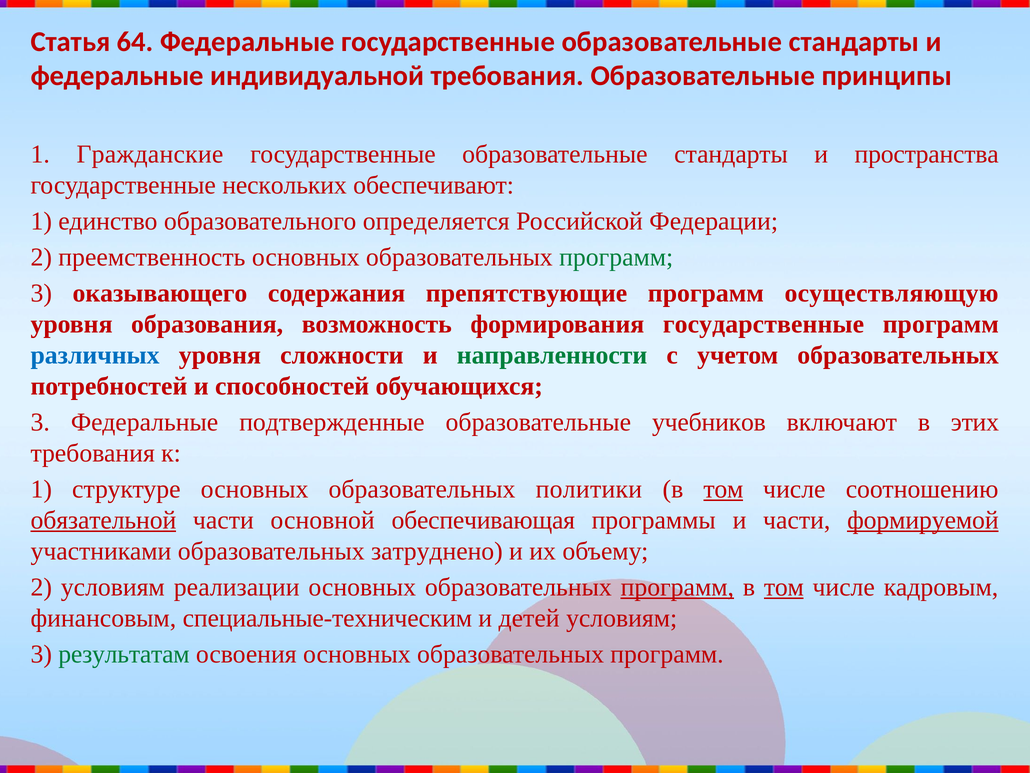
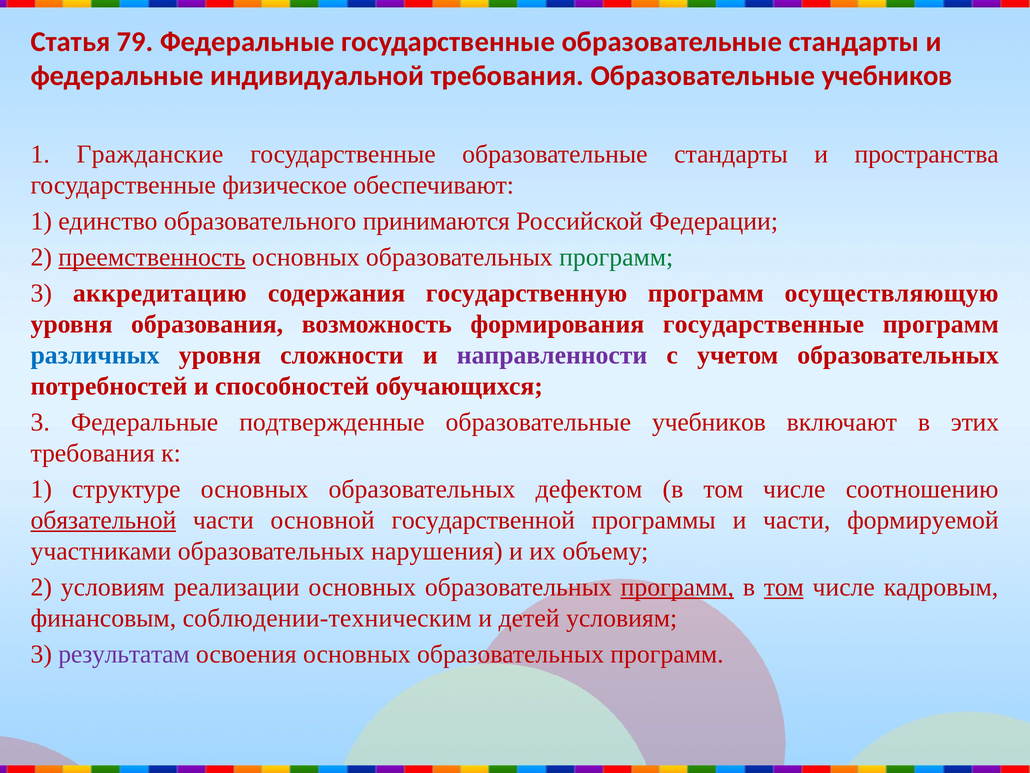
64: 64 -> 79
требования Образовательные принципы: принципы -> учебников
нескольких: нескольких -> физическое
определяется: определяется -> принимаются
преемственность underline: none -> present
оказывающего: оказывающего -> аккредитацию
препятствующие: препятствующие -> государственную
направленности colour: green -> purple
политики: политики -> дефектом
том at (723, 489) underline: present -> none
обеспечивающая: обеспечивающая -> государственной
формируемой underline: present -> none
затруднено: затруднено -> нарушения
специальные-техническим: специальные-техническим -> соблюдении-техническим
результатам colour: green -> purple
